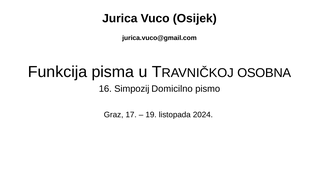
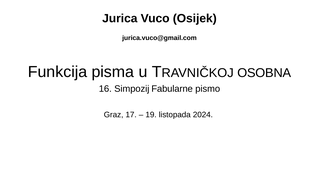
Domicilno: Domicilno -> Fabularne
